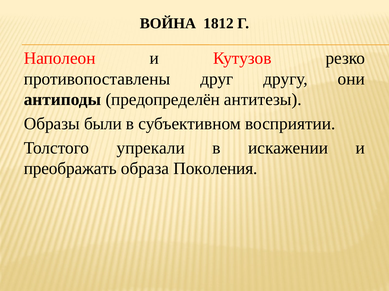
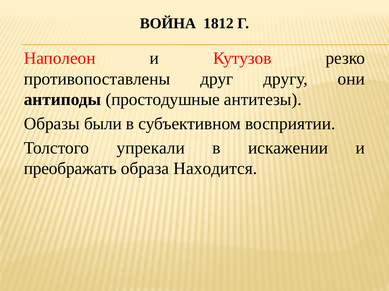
предопределён: предопределён -> простодушные
Поколения: Поколения -> Находится
